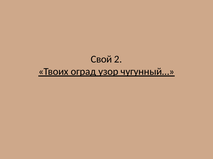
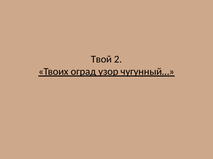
Свой: Свой -> Твой
